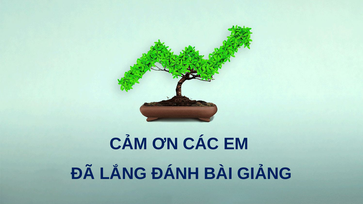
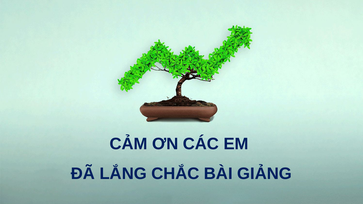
ĐÁNH: ĐÁNH -> CHẮC
